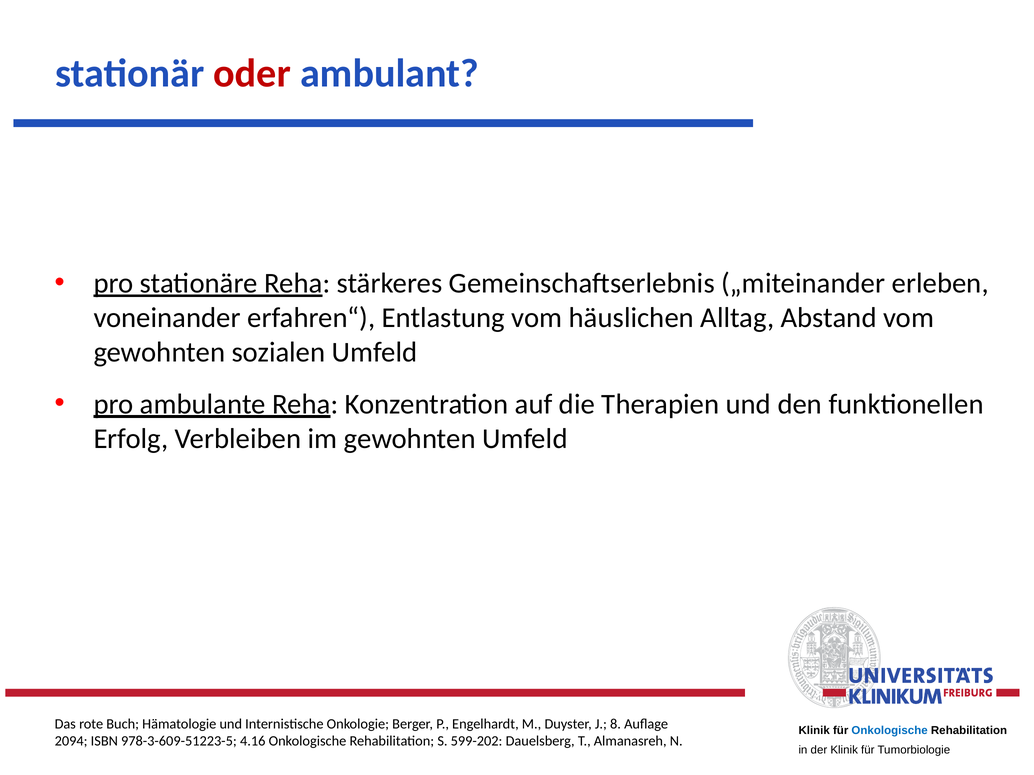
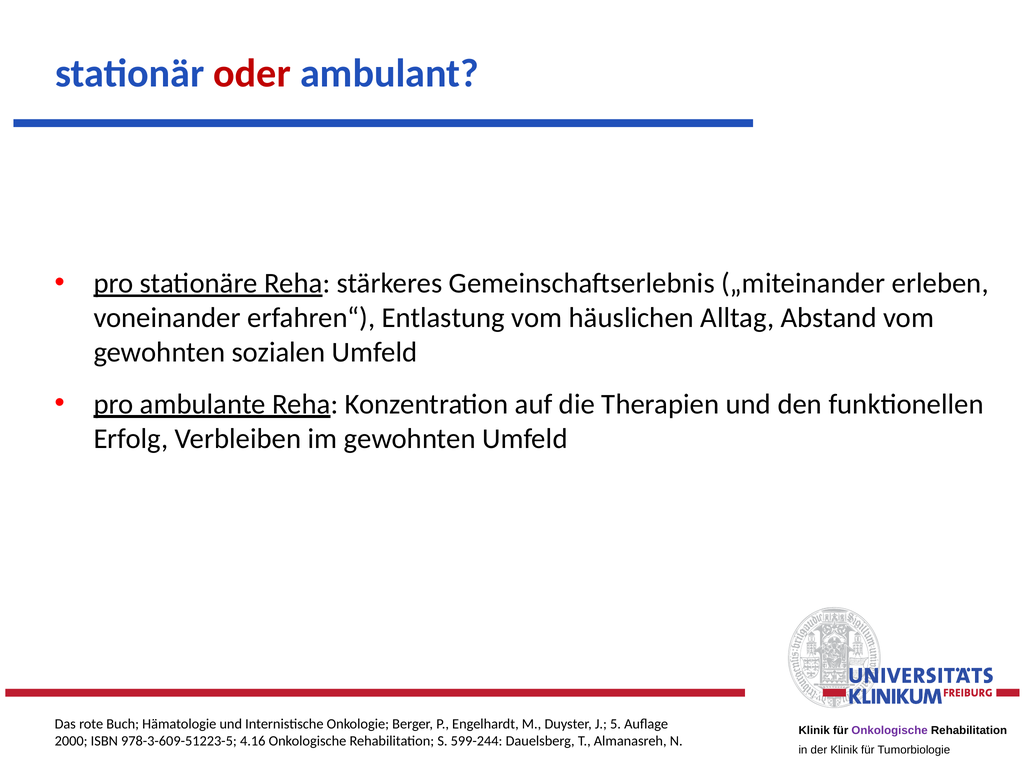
8: 8 -> 5
Onkologische at (890, 731) colour: blue -> purple
2094: 2094 -> 2000
599-202: 599-202 -> 599-244
